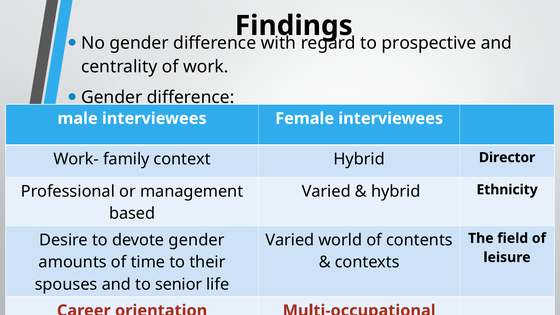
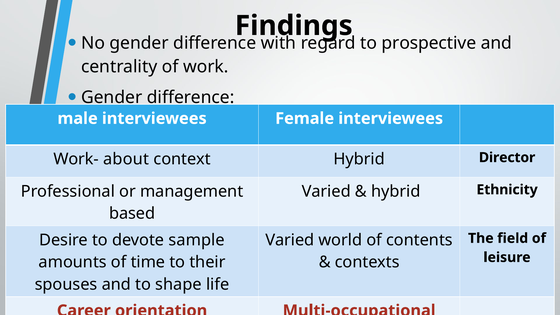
family: family -> about
devote gender: gender -> sample
senior: senior -> shape
